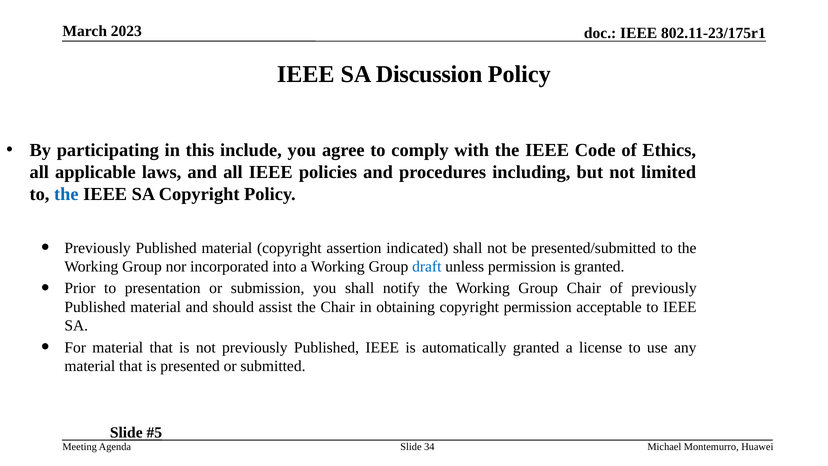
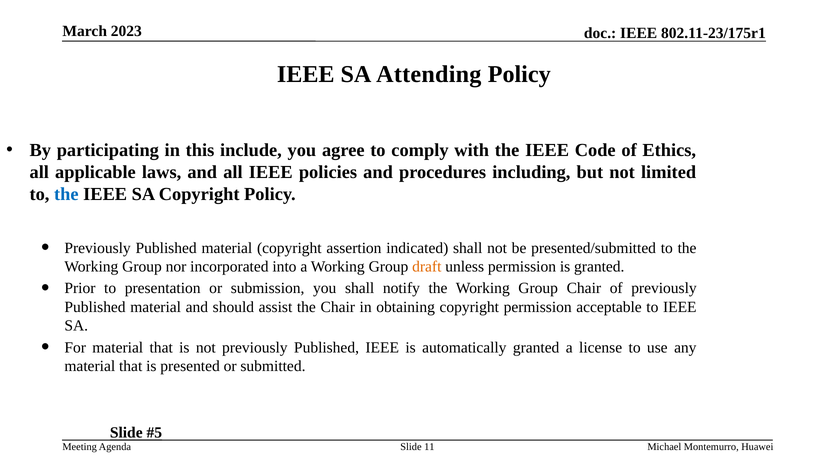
Discussion: Discussion -> Attending
draft colour: blue -> orange
34: 34 -> 11
